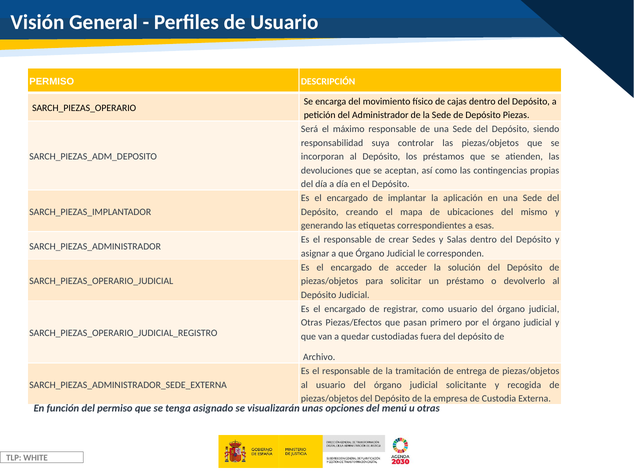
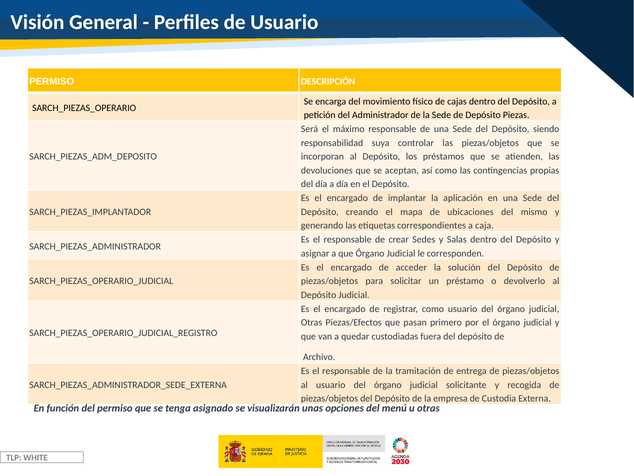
esas: esas -> caja
